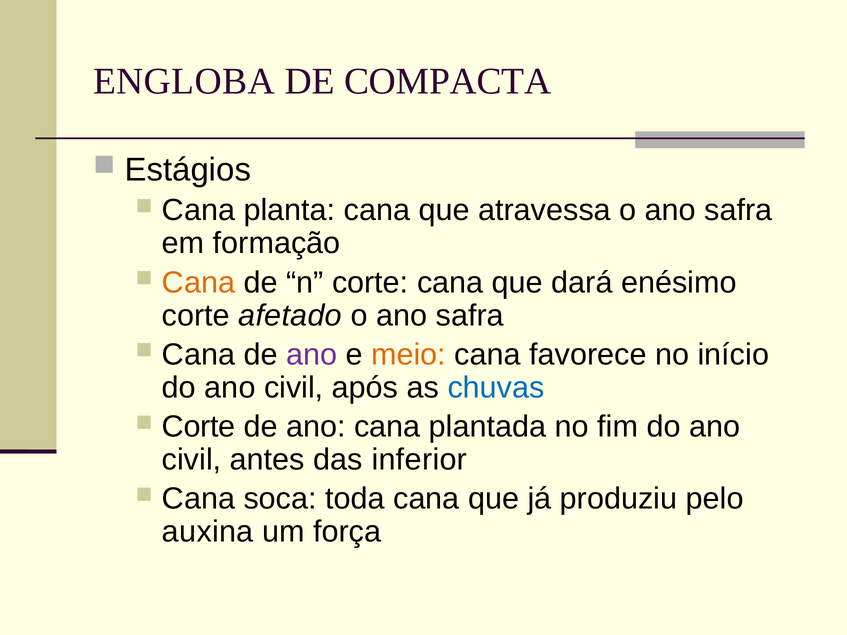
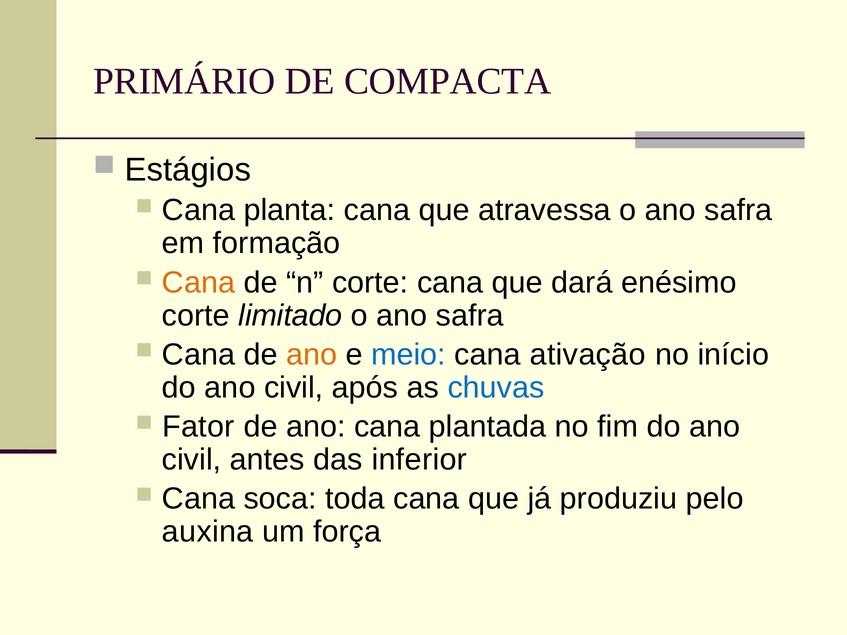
ENGLOBA: ENGLOBA -> PRIMÁRIO
afetado: afetado -> limitado
ano at (312, 355) colour: purple -> orange
meio colour: orange -> blue
favorece: favorece -> ativação
Corte at (199, 427): Corte -> Fator
